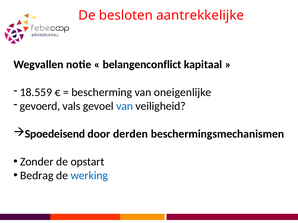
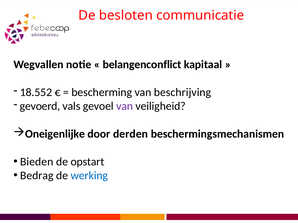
aantrekkelijke: aantrekkelijke -> communicatie
18.559: 18.559 -> 18.552
oneigenlijke: oneigenlijke -> beschrijving
van at (125, 106) colour: blue -> purple
Spoedeisend: Spoedeisend -> Oneigenlijke
Zonder: Zonder -> Bieden
